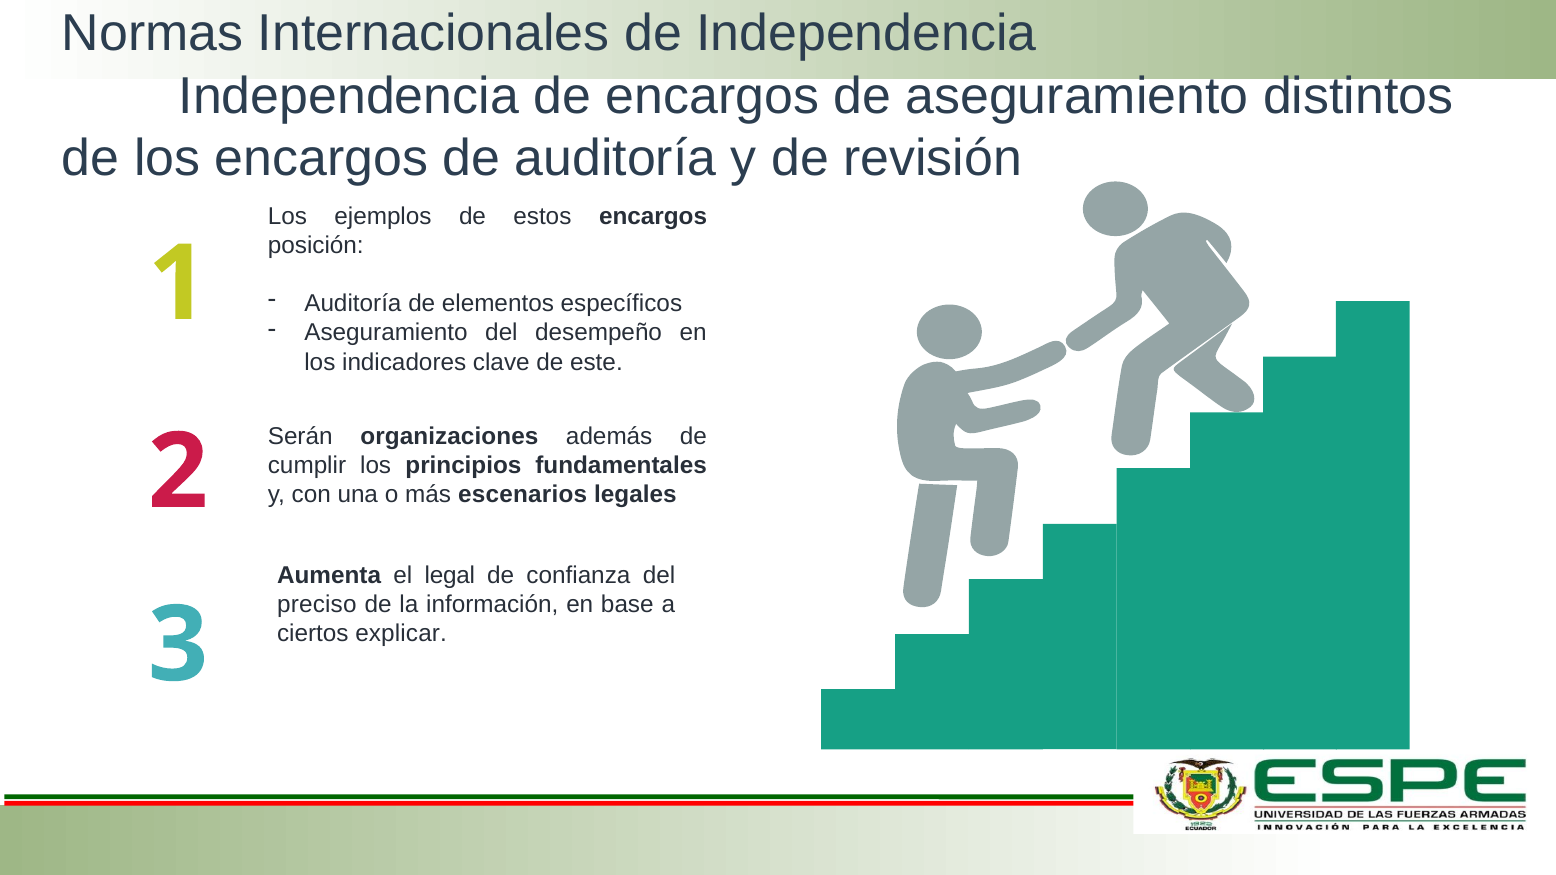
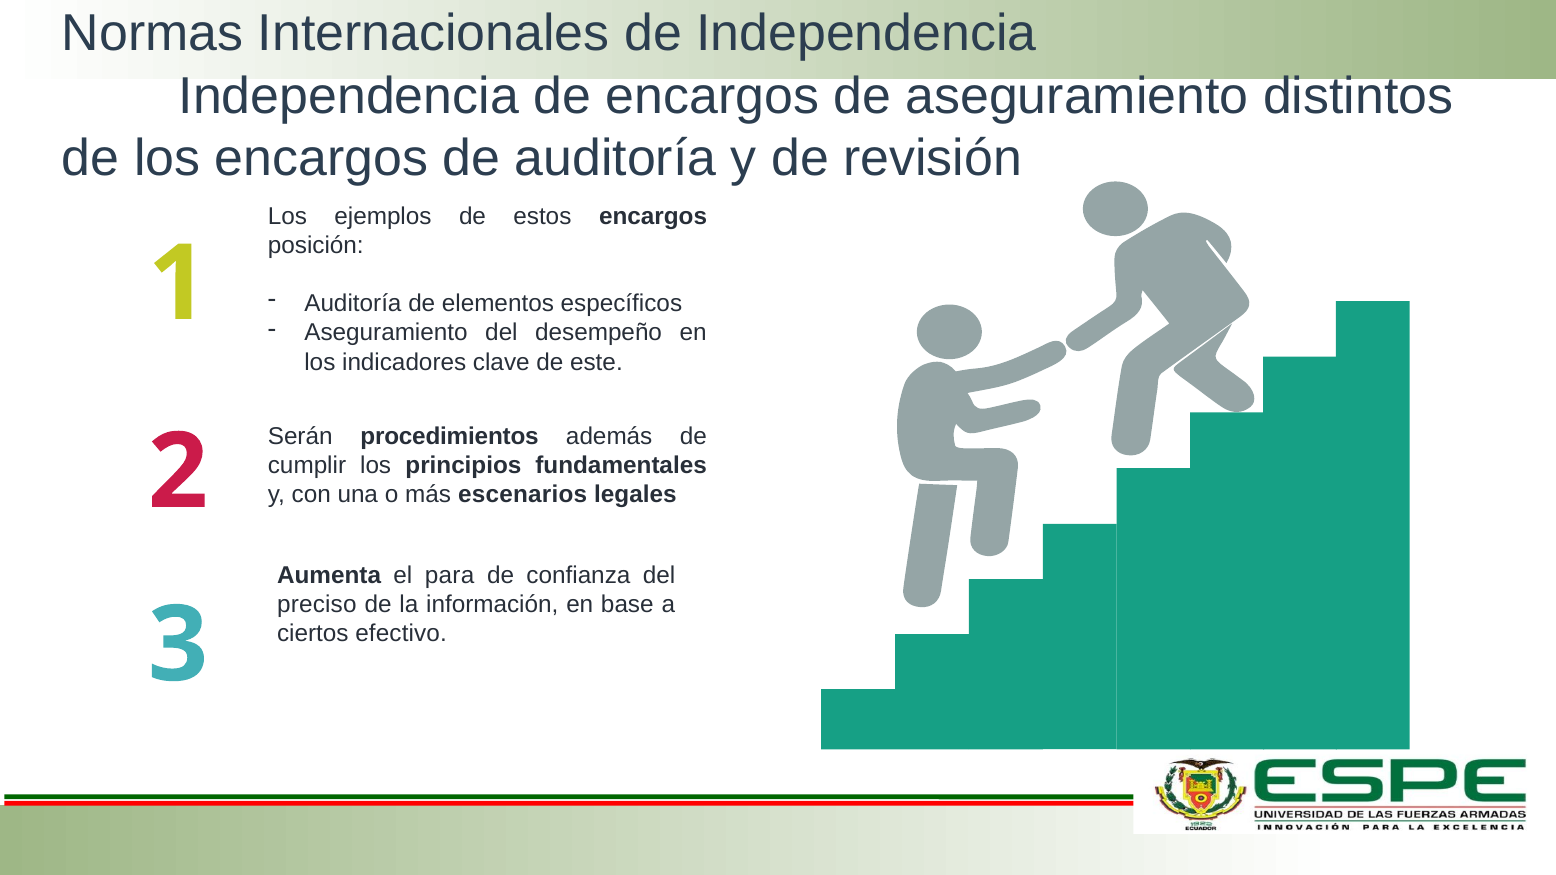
organizaciones: organizaciones -> procedimientos
legal: legal -> para
explicar: explicar -> efectivo
